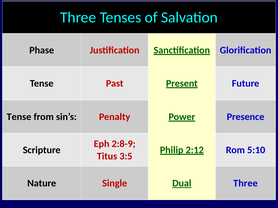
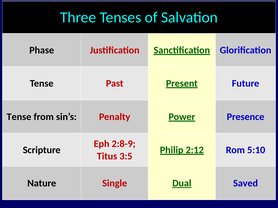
Dual Three: Three -> Saved
